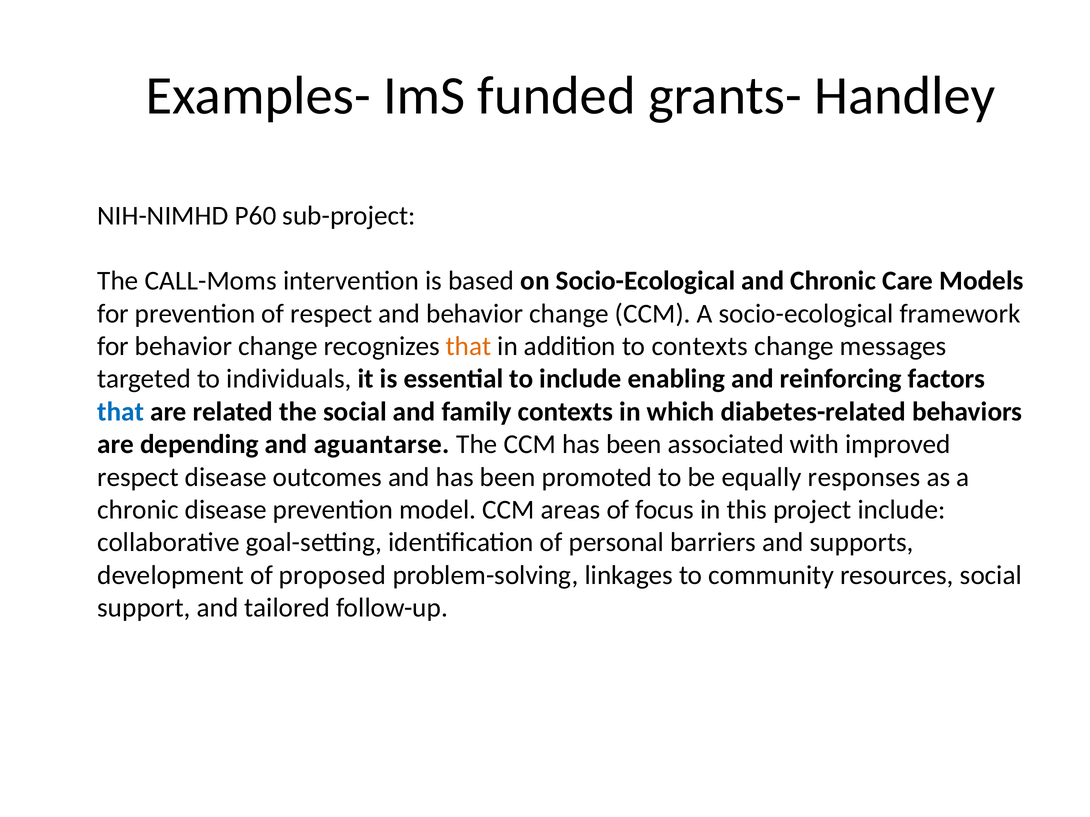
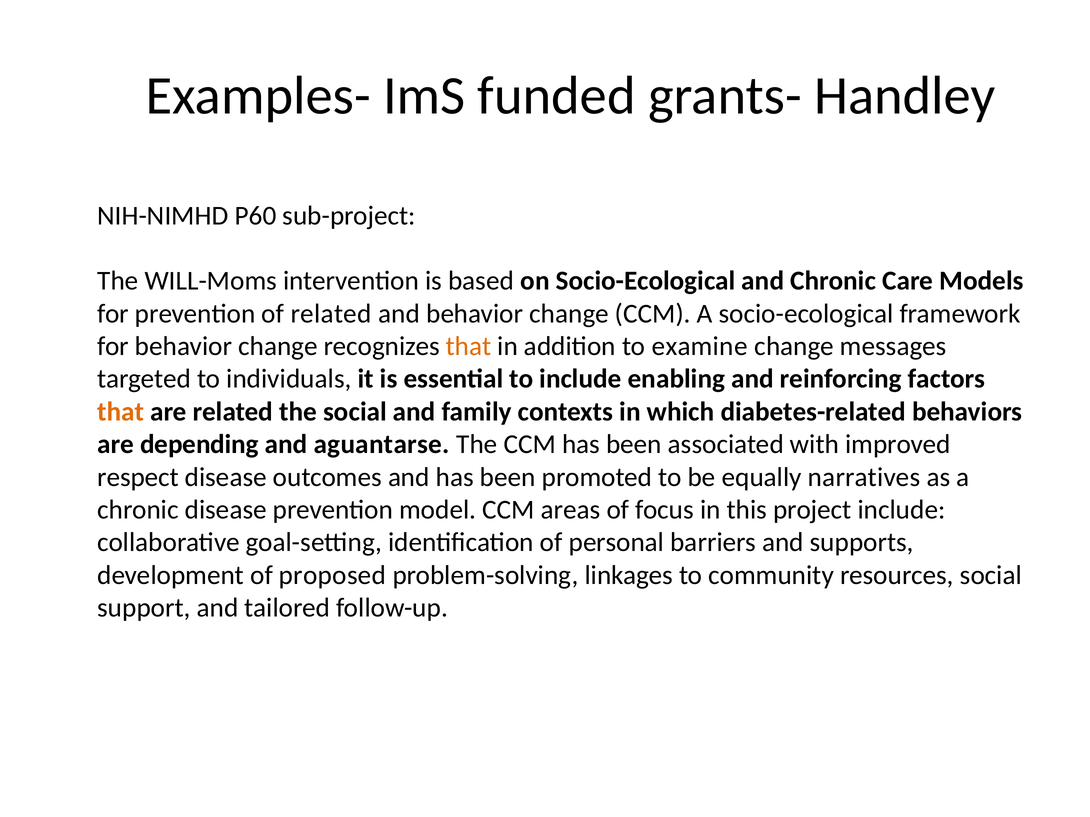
CALL-Moms: CALL-Moms -> WILL-Moms
of respect: respect -> related
to contexts: contexts -> examine
that at (121, 412) colour: blue -> orange
responses: responses -> narratives
